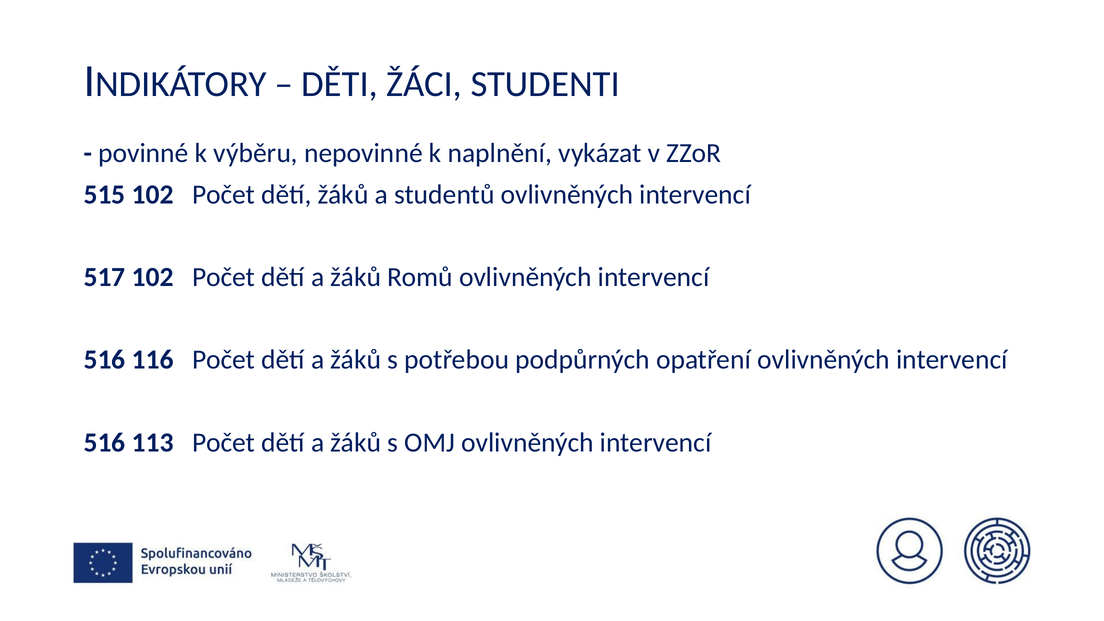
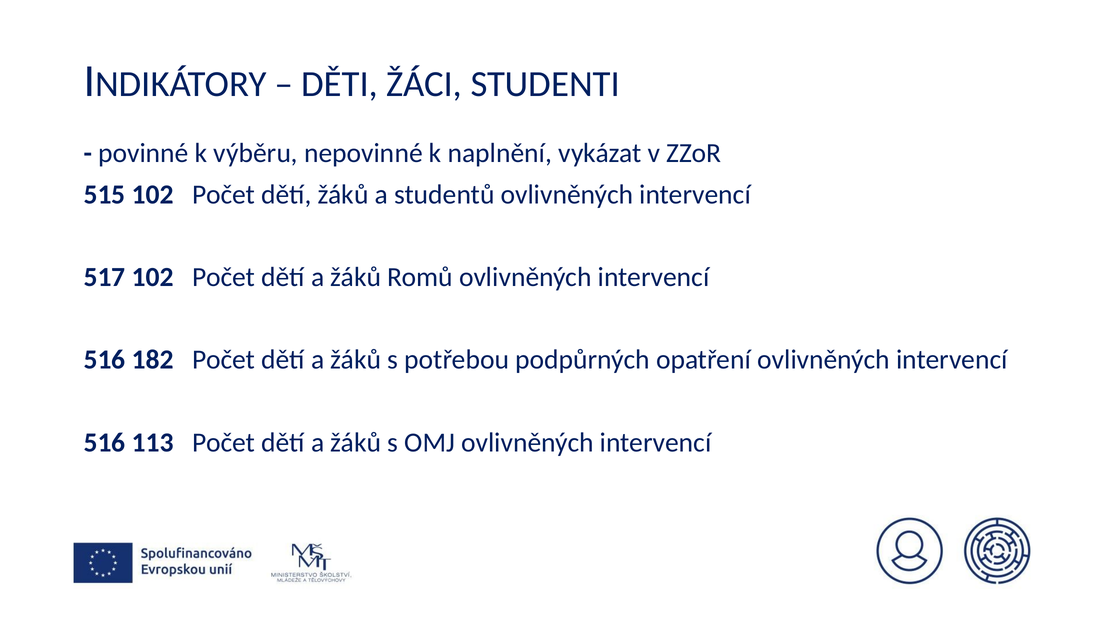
116: 116 -> 182
